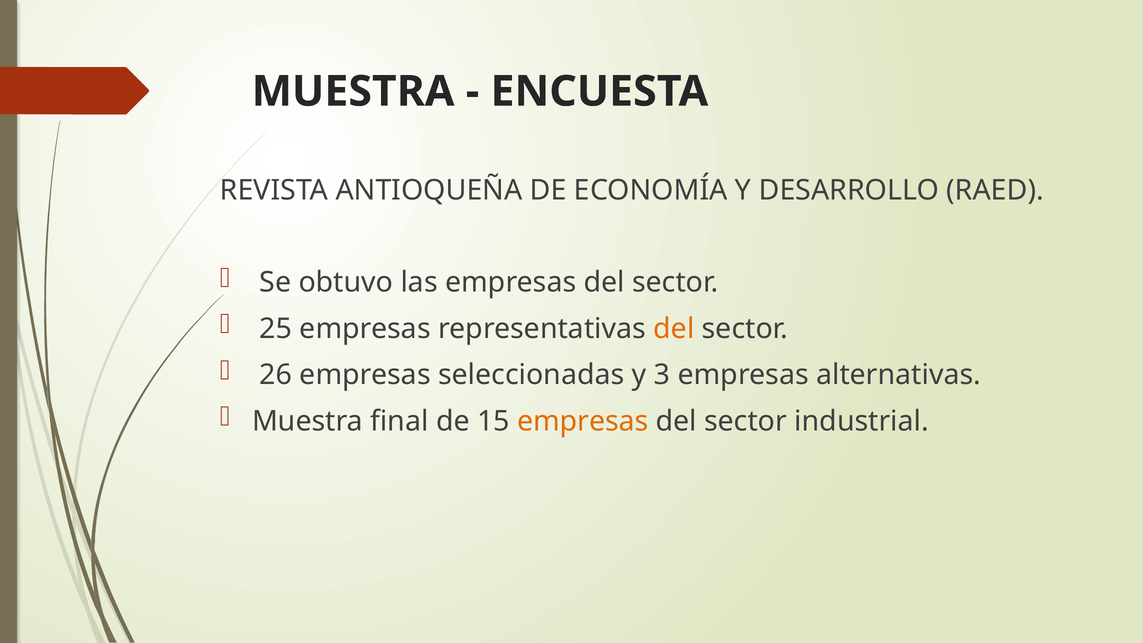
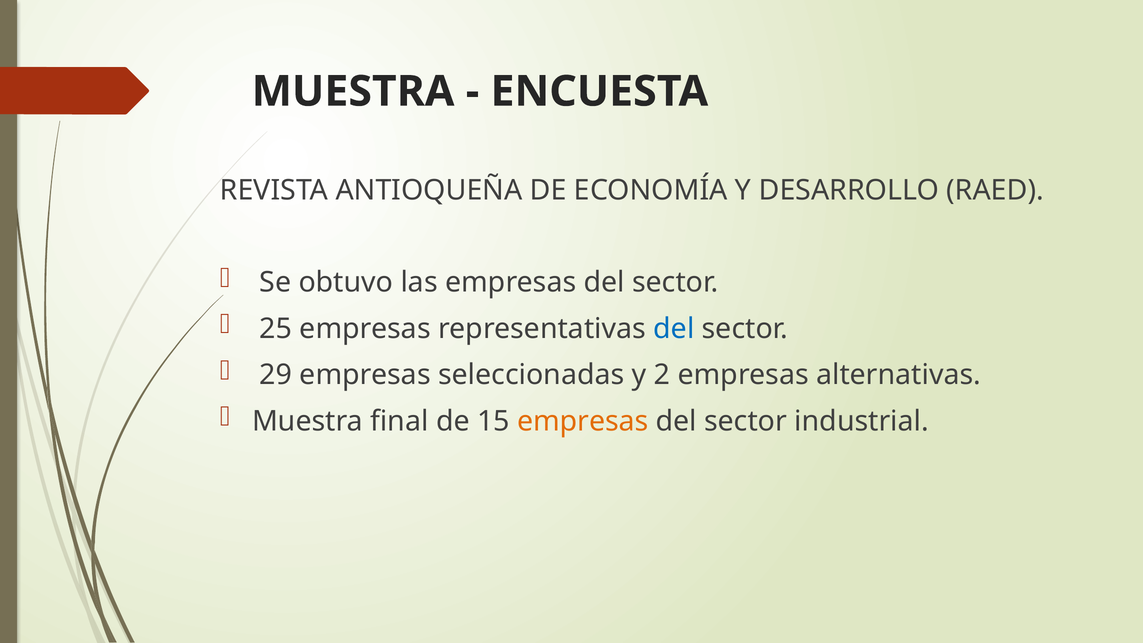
del at (674, 329) colour: orange -> blue
26: 26 -> 29
3: 3 -> 2
